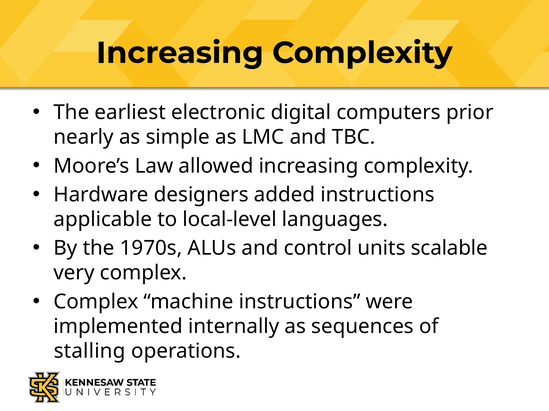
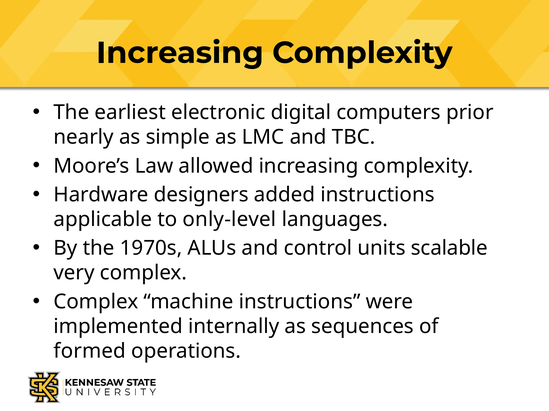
local-level: local-level -> only-level
stalling: stalling -> formed
